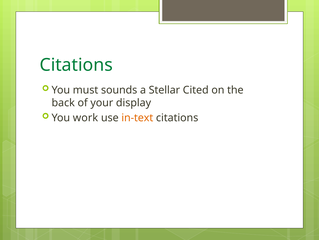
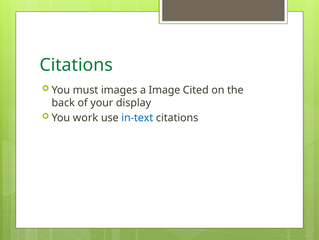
sounds: sounds -> images
Stellar: Stellar -> Image
in-text colour: orange -> blue
